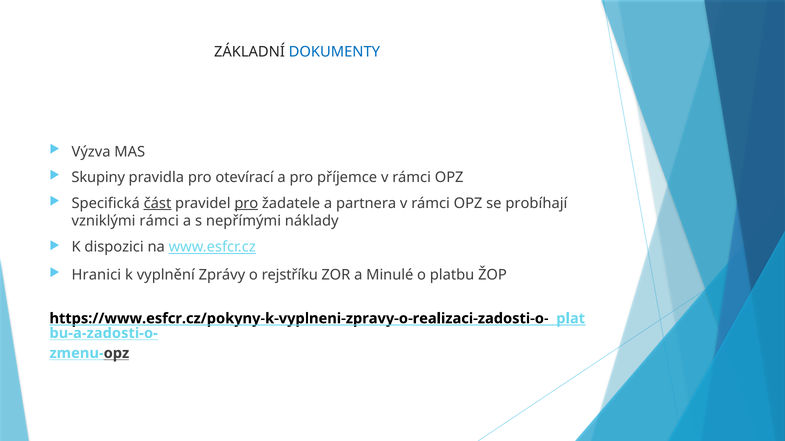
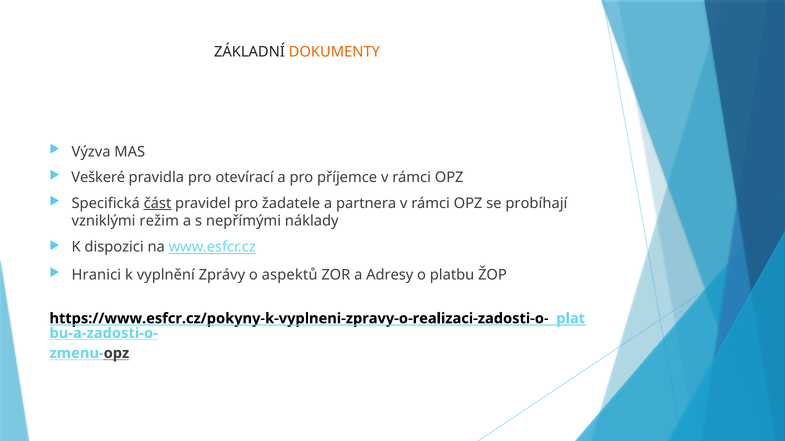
DOKUMENTY colour: blue -> orange
Skupiny: Skupiny -> Veškeré
pro at (246, 204) underline: present -> none
vzniklými rámci: rámci -> režim
rejstříku: rejstříku -> aspektů
Minulé: Minulé -> Adresy
